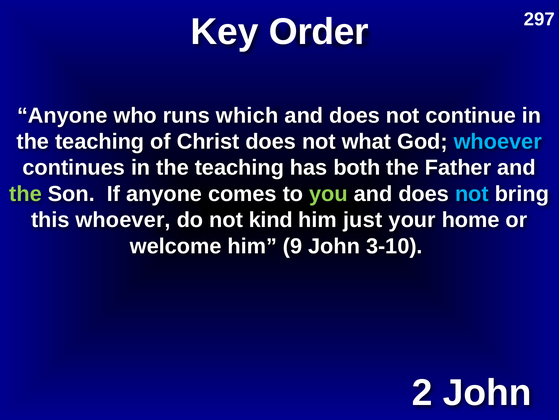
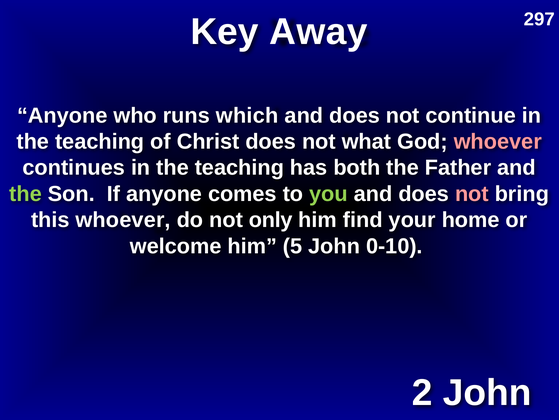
Order: Order -> Away
whoever at (498, 141) colour: light blue -> pink
not at (472, 194) colour: light blue -> pink
kind: kind -> only
just: just -> find
9: 9 -> 5
3-10: 3-10 -> 0-10
